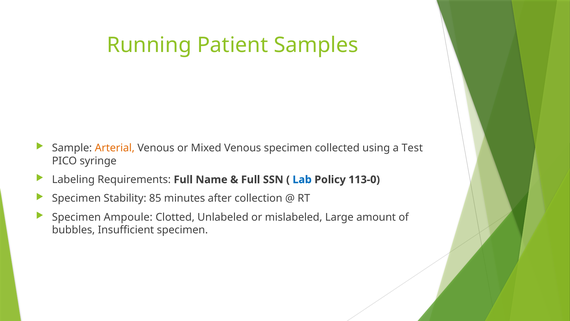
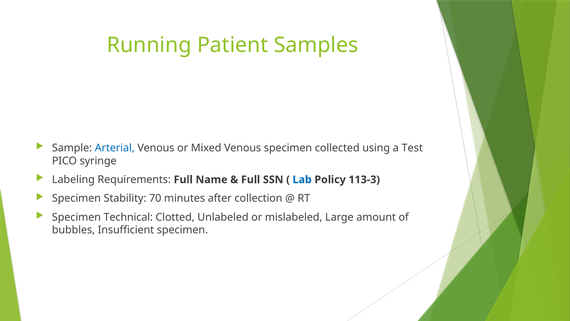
Arterial colour: orange -> blue
113-0: 113-0 -> 113-3
85: 85 -> 70
Ampoule: Ampoule -> Technical
